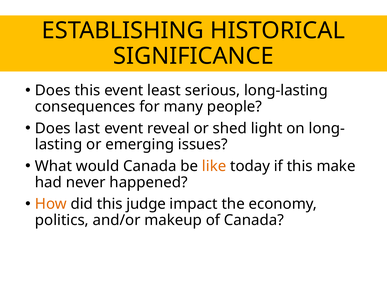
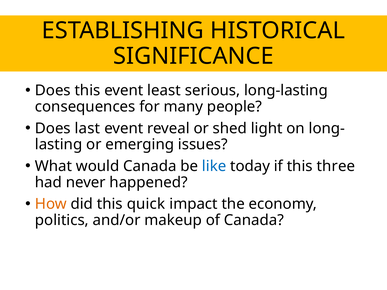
like colour: orange -> blue
make: make -> three
judge: judge -> quick
